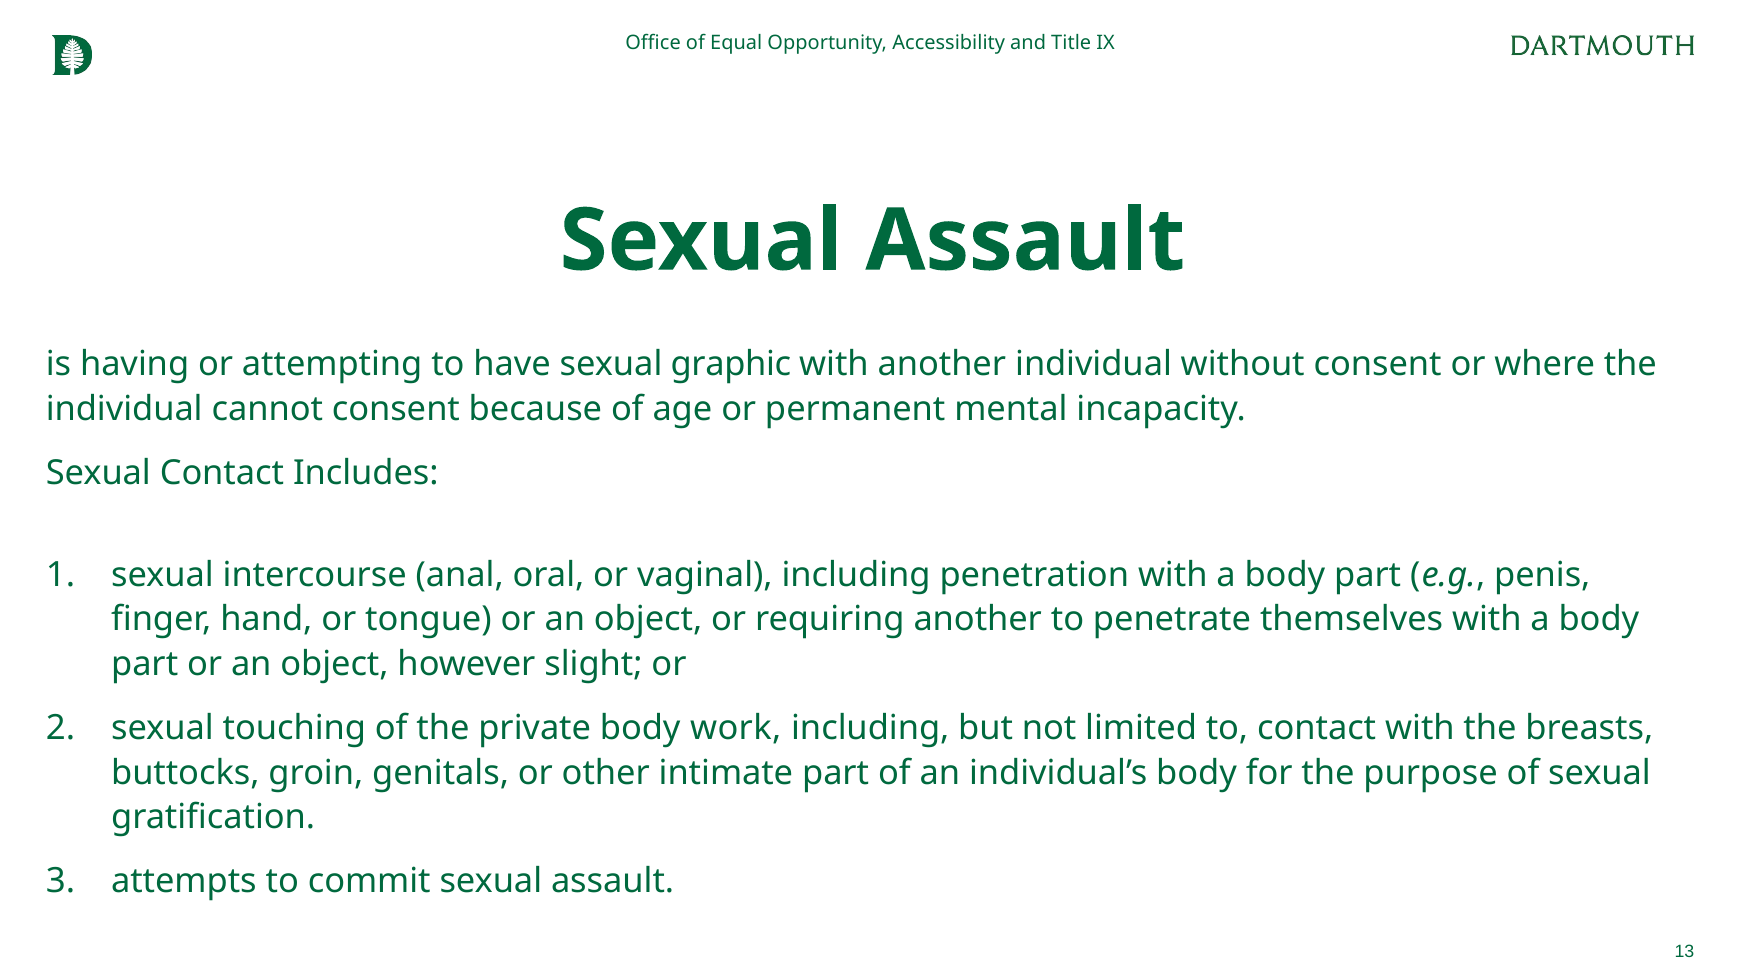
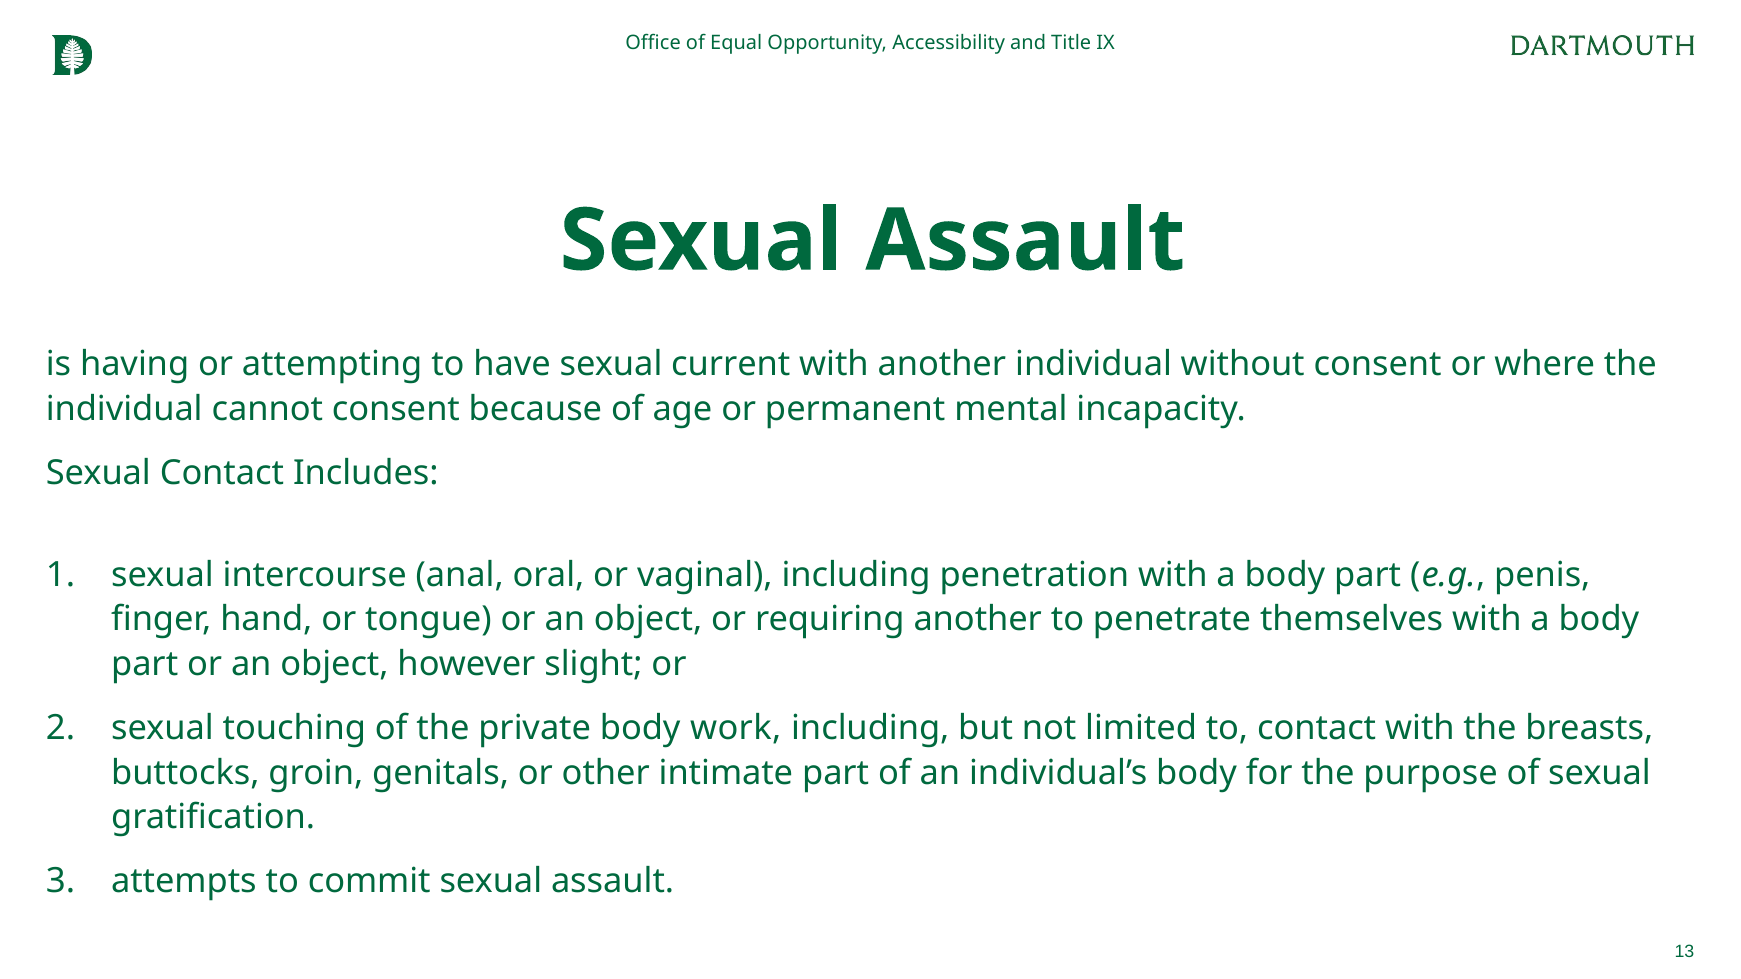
graphic: graphic -> current
